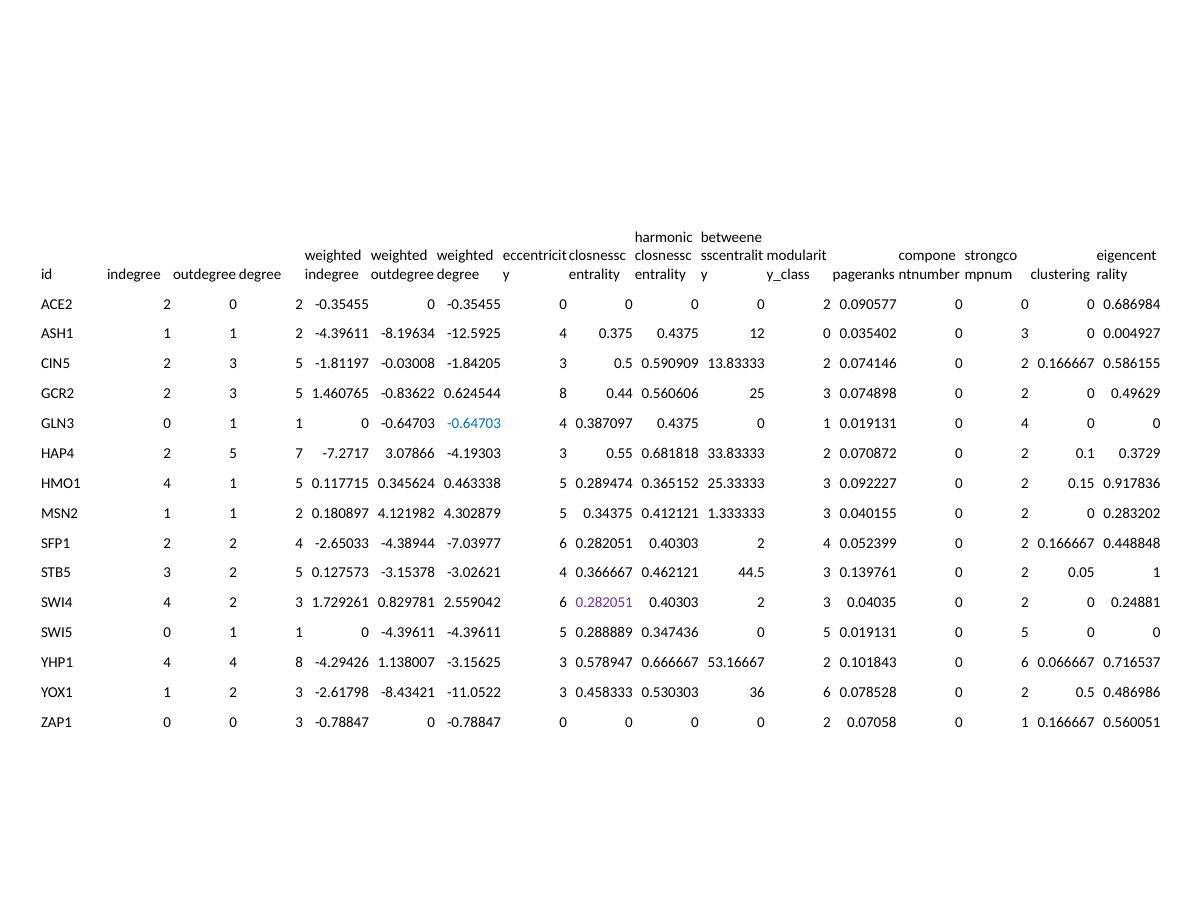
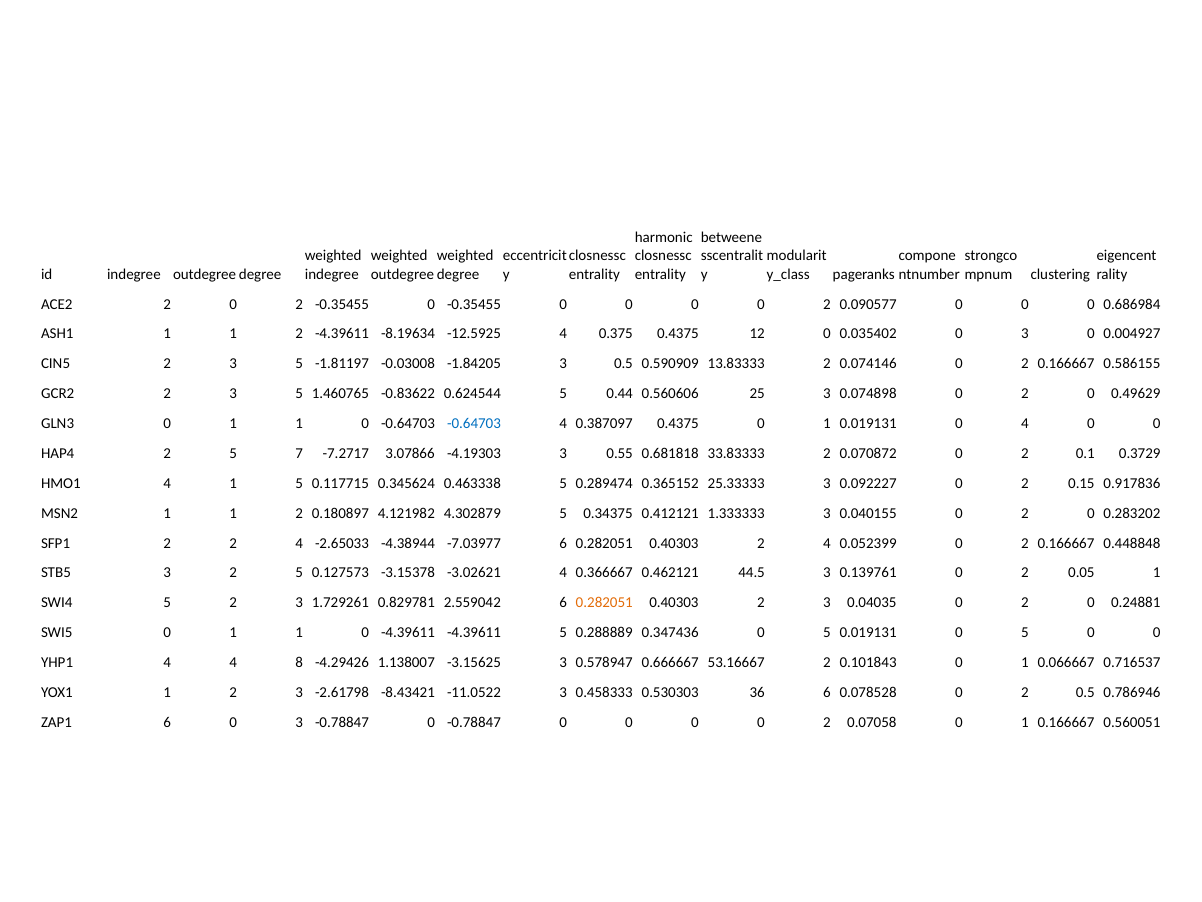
0.624544 8: 8 -> 5
SWI4 4: 4 -> 5
0.282051 at (604, 603) colour: purple -> orange
0.101843 0 6: 6 -> 1
0.486986: 0.486986 -> 0.786946
ZAP1 0: 0 -> 6
